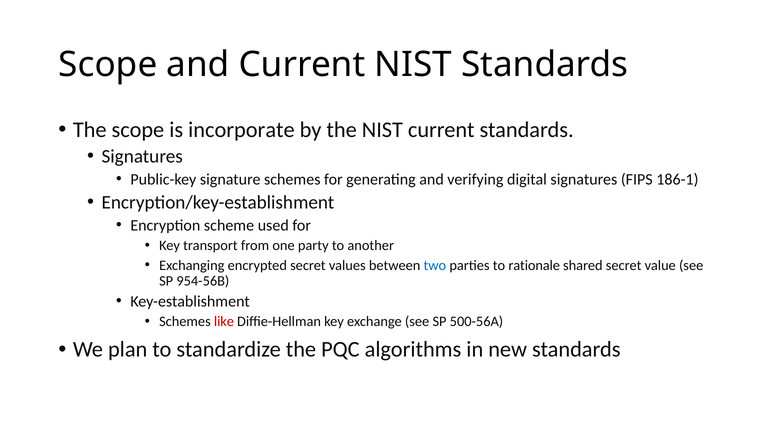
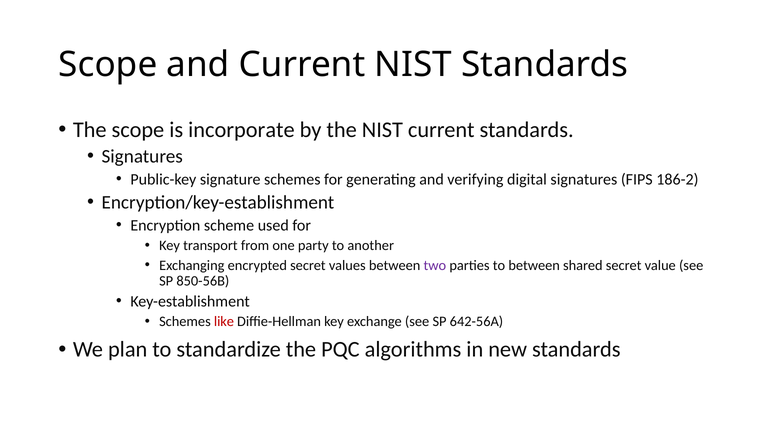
186-1: 186-1 -> 186-2
two colour: blue -> purple
to rationale: rationale -> between
954-56B: 954-56B -> 850-56B
500-56A: 500-56A -> 642-56A
